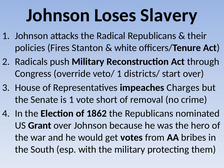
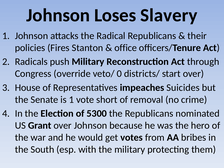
white: white -> office
veto/ 1: 1 -> 0
Charges: Charges -> Suicides
1862: 1862 -> 5300
